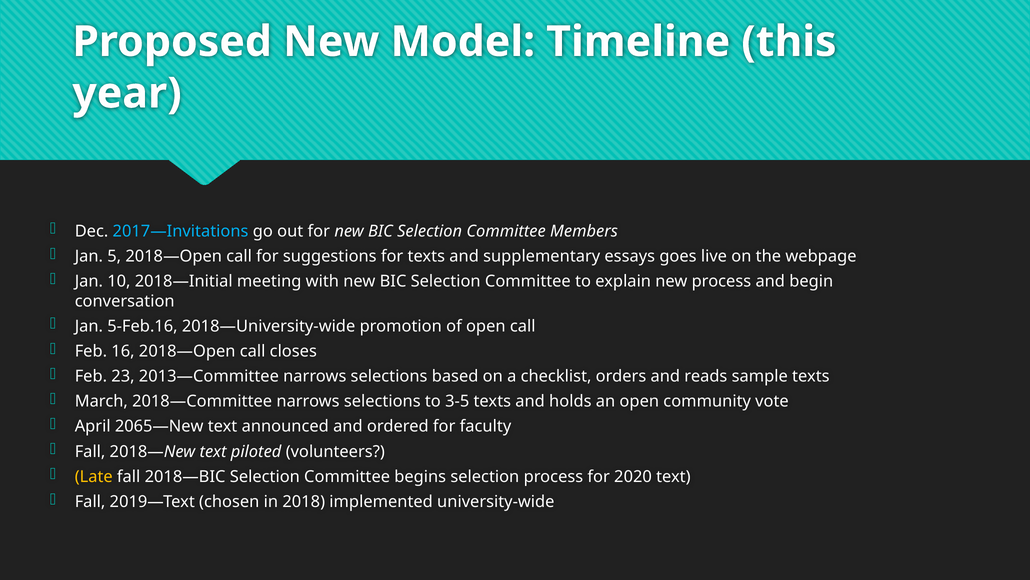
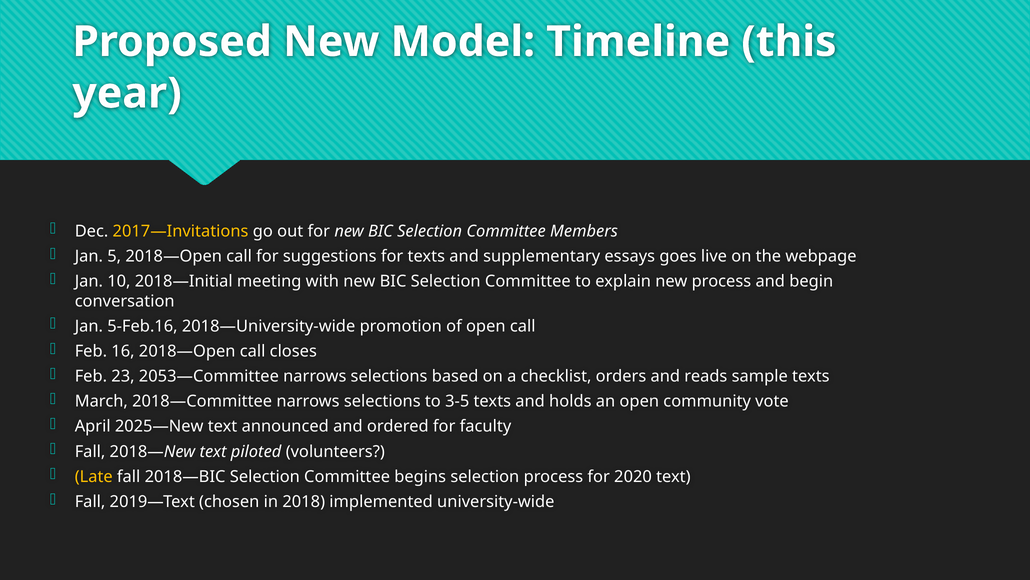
2017—Invitations colour: light blue -> yellow
2013—Committee: 2013—Committee -> 2053—Committee
2065—New: 2065—New -> 2025—New
